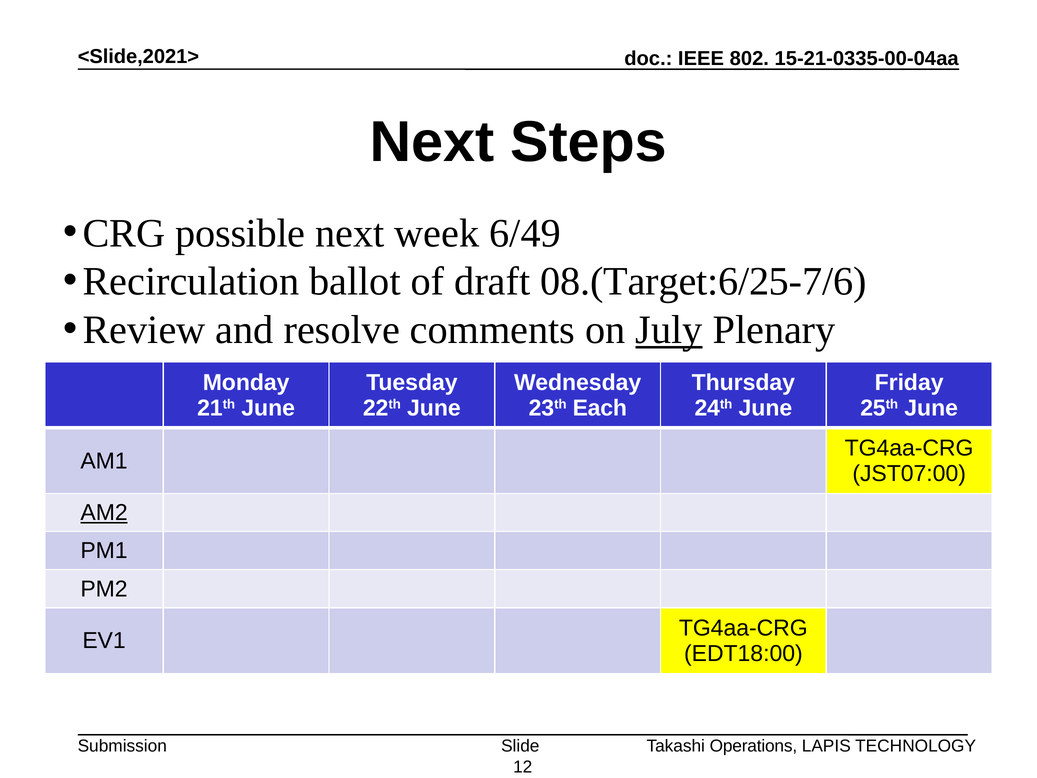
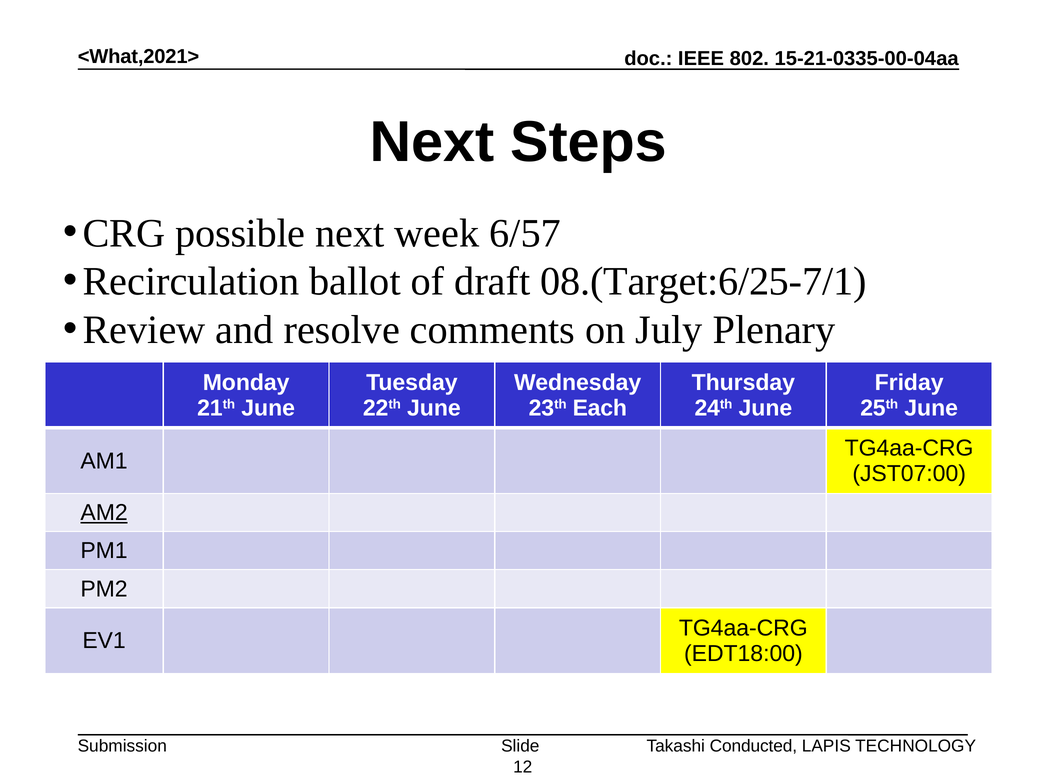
<Slide,2021>: <Slide,2021> -> <What,2021>
6/49: 6/49 -> 6/57
08.(Target:6/25-7/6: 08.(Target:6/25-7/6 -> 08.(Target:6/25-7/1
July underline: present -> none
Operations: Operations -> Conducted
